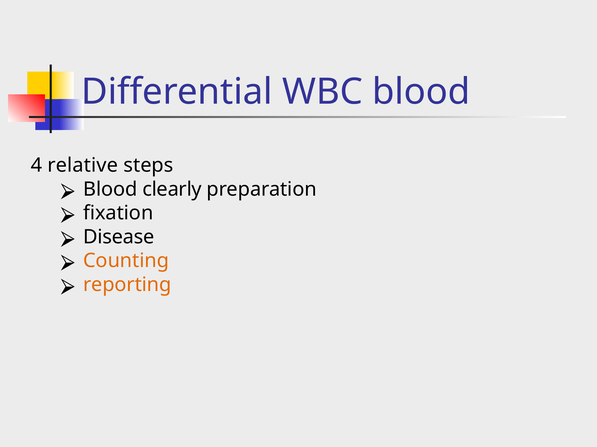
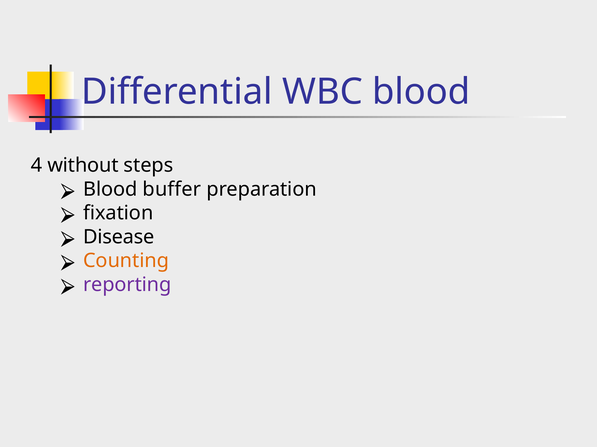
relative: relative -> without
clearly: clearly -> buffer
reporting colour: orange -> purple
